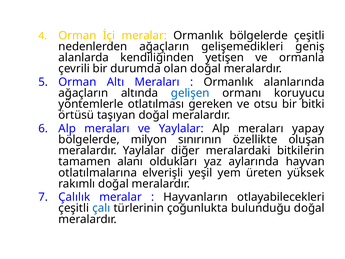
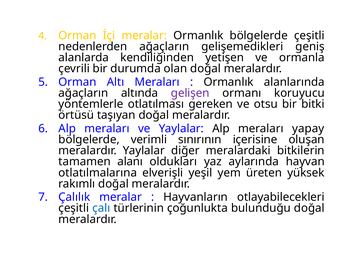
gelişen colour: blue -> purple
milyon: milyon -> verimli
özellikte: özellikte -> içerisine
